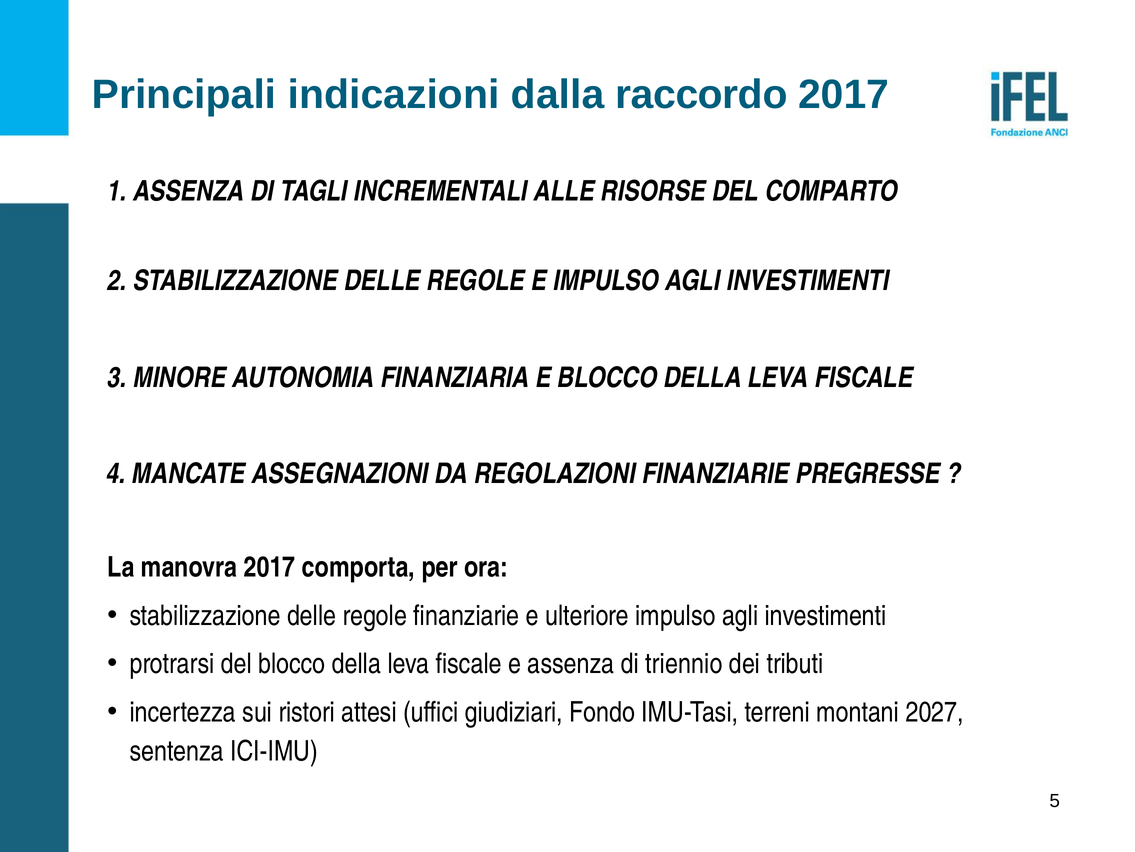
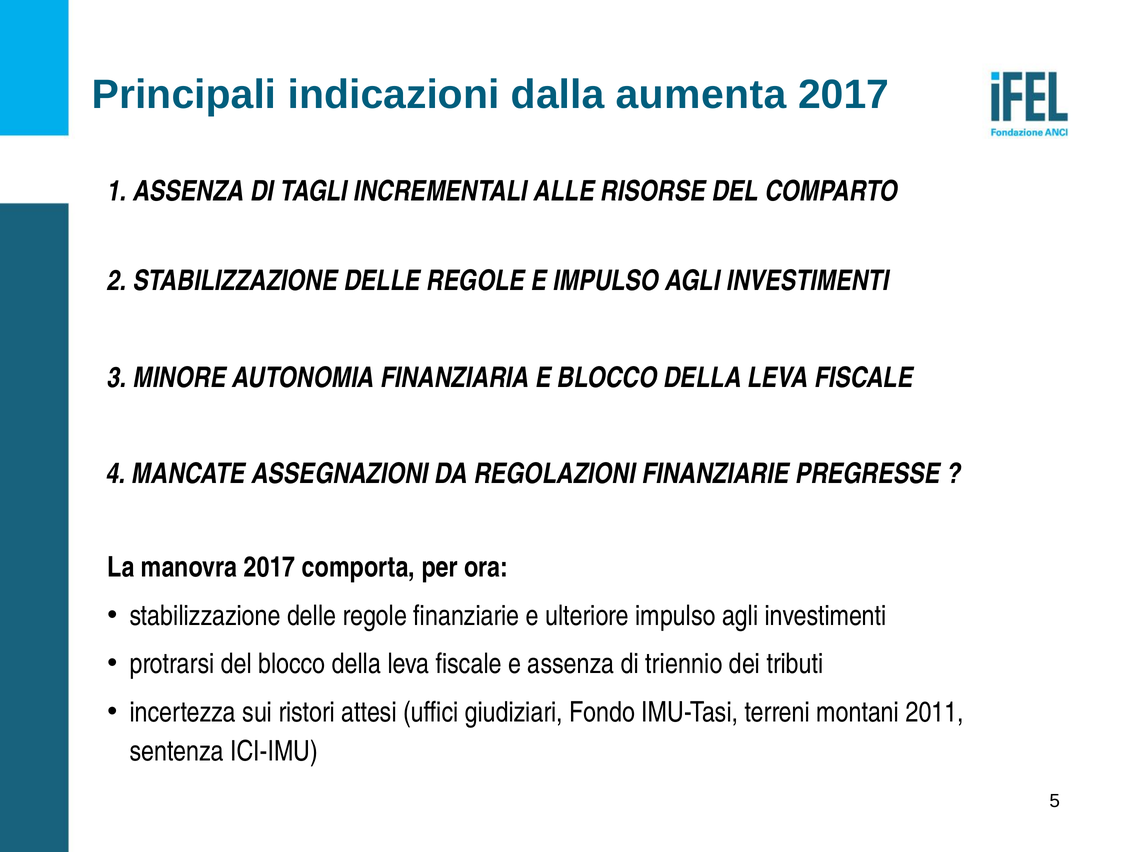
raccordo: raccordo -> aumenta
2027: 2027 -> 2011
